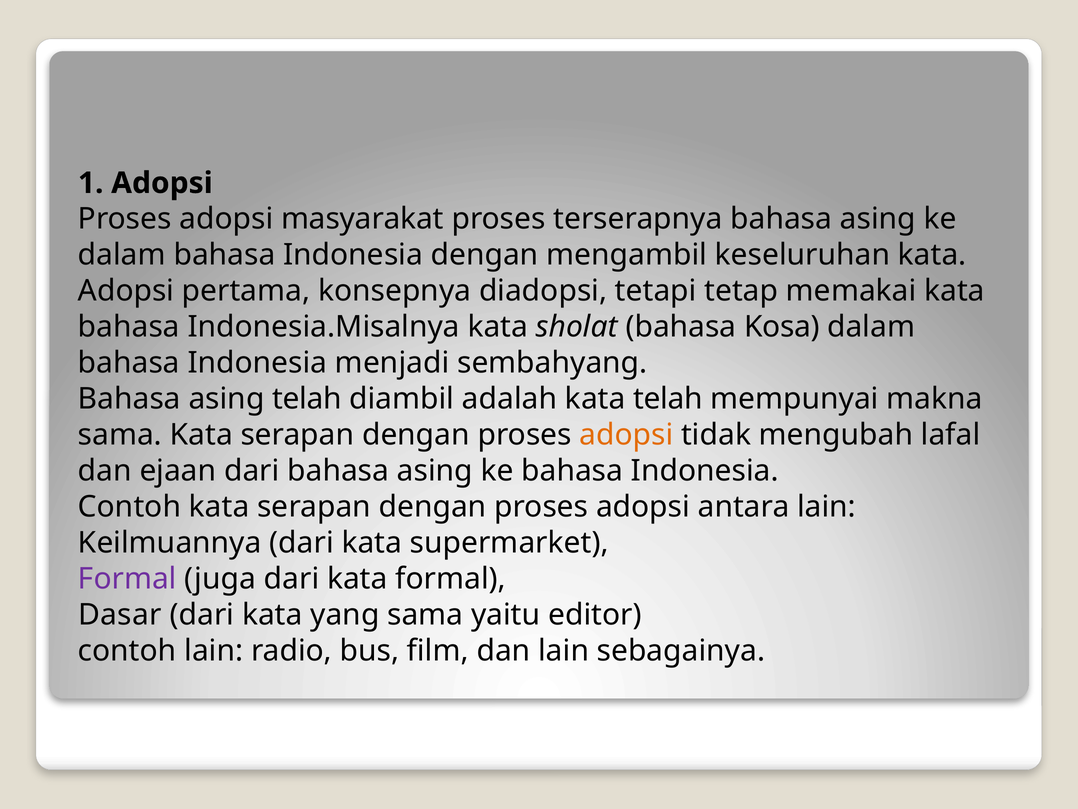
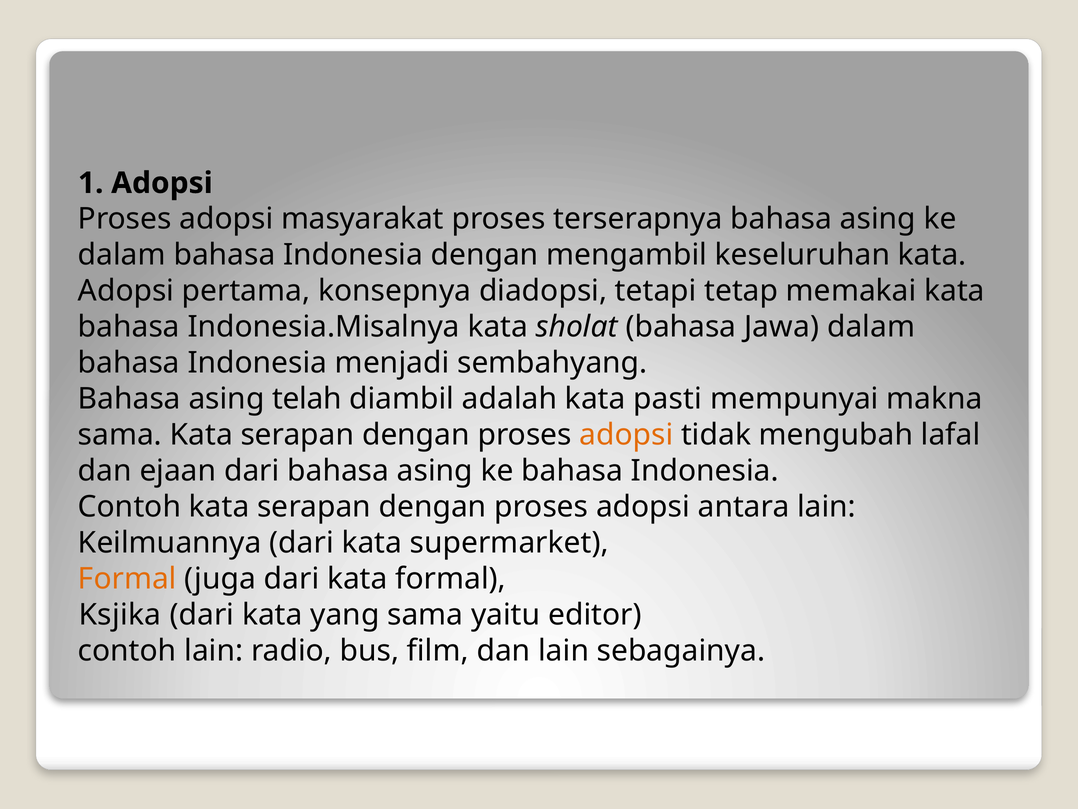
Kosa: Kosa -> Jawa
kata telah: telah -> pasti
Formal at (127, 578) colour: purple -> orange
Dasar: Dasar -> Ksjika
